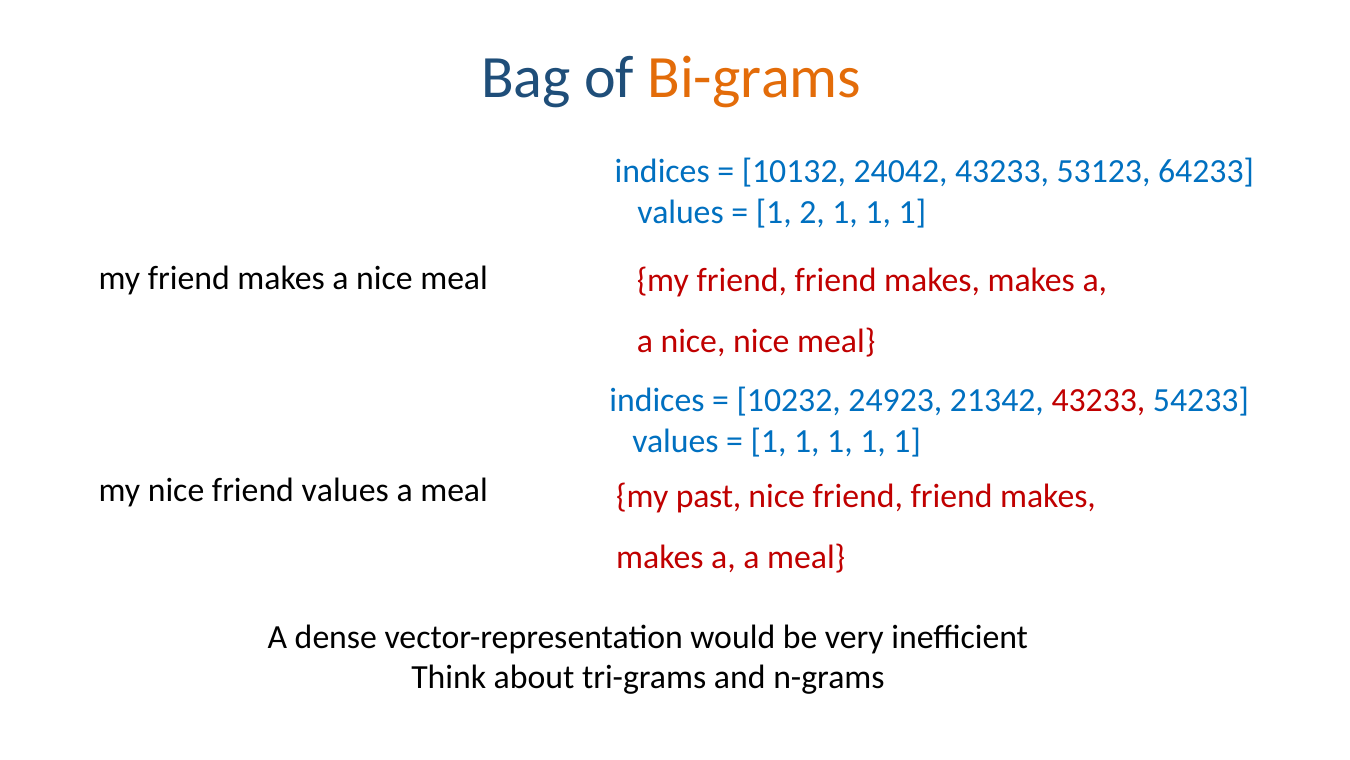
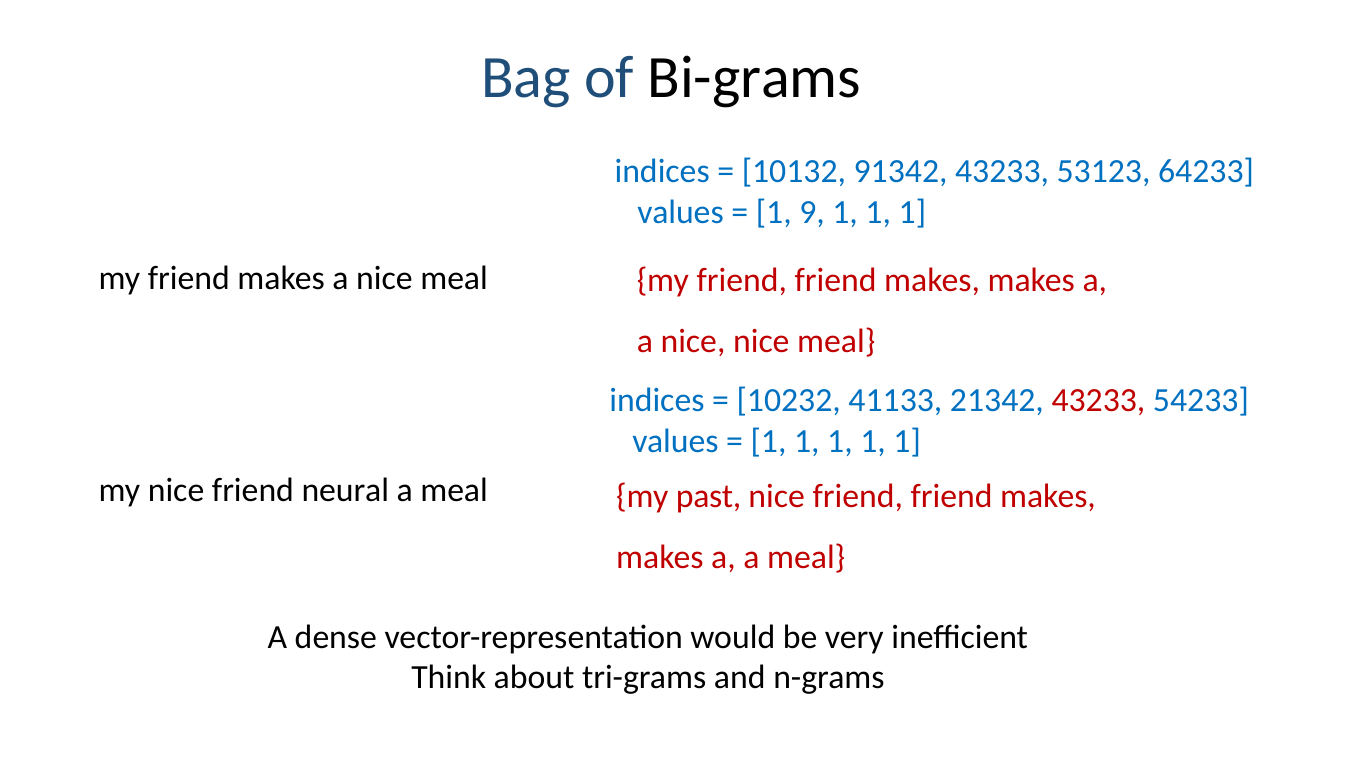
Bi-grams colour: orange -> black
24042: 24042 -> 91342
2: 2 -> 9
24923: 24923 -> 41133
friend values: values -> neural
